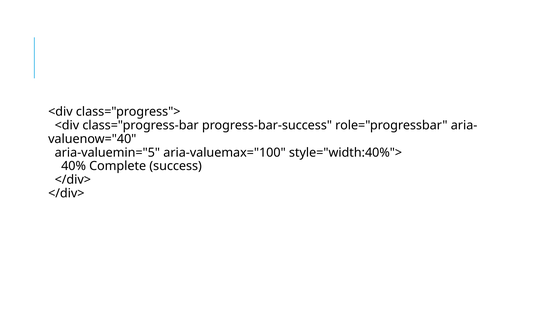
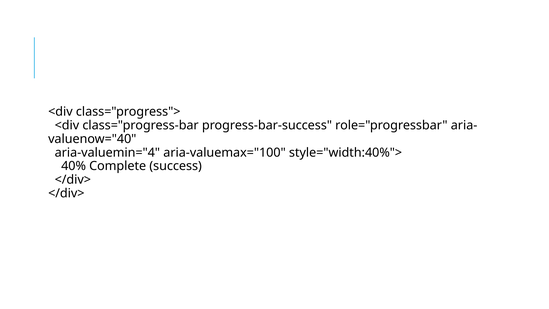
aria-valuemin="5: aria-valuemin="5 -> aria-valuemin="4
